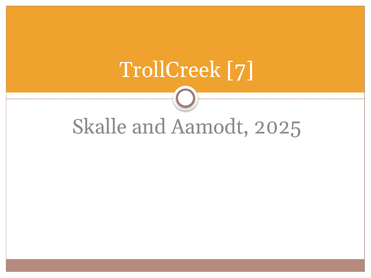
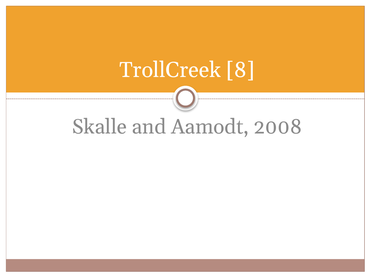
7: 7 -> 8
2025: 2025 -> 2008
